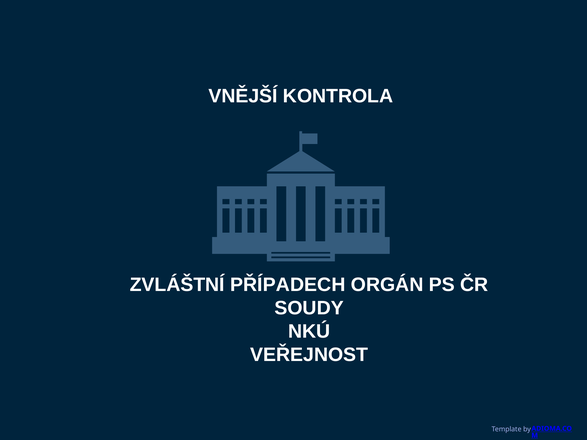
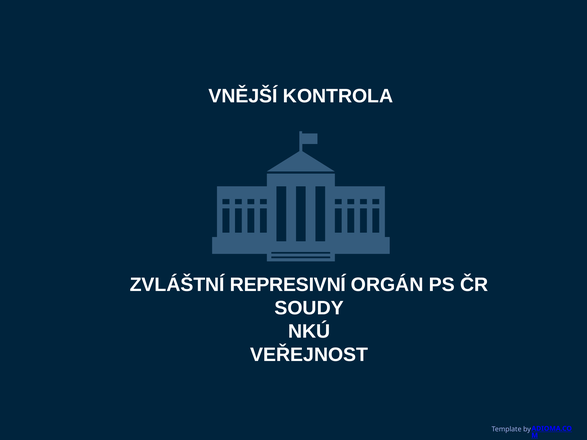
PŘÍPADECH: PŘÍPADECH -> REPRESIVNÍ
